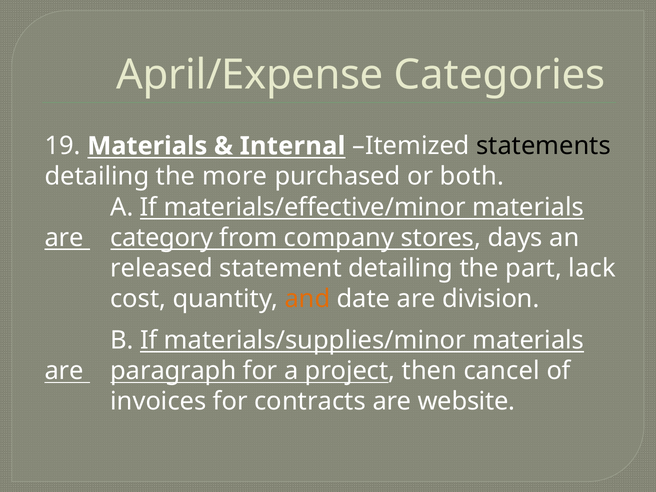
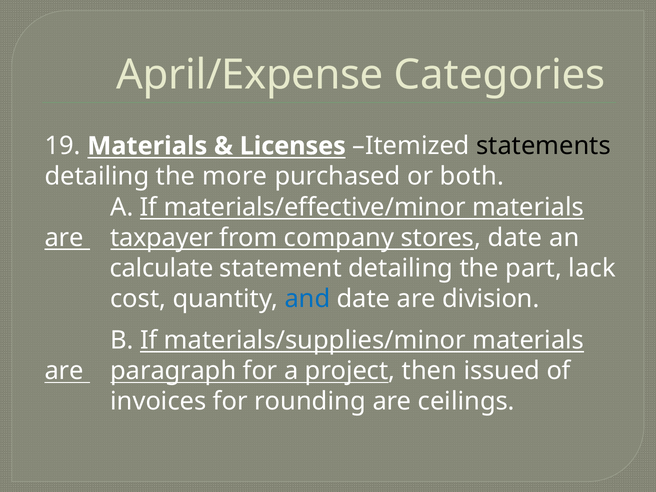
Internal: Internal -> Licenses
category: category -> taxpayer
stores days: days -> date
released: released -> calculate
and colour: orange -> blue
cancel: cancel -> issued
contracts: contracts -> rounding
website: website -> ceilings
